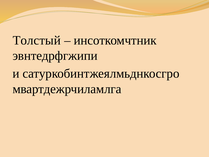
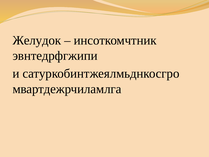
Толстый: Толстый -> Желудок
